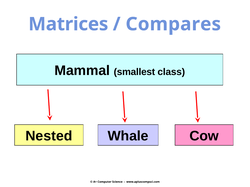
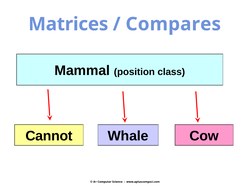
smallest: smallest -> position
Nested: Nested -> Cannot
